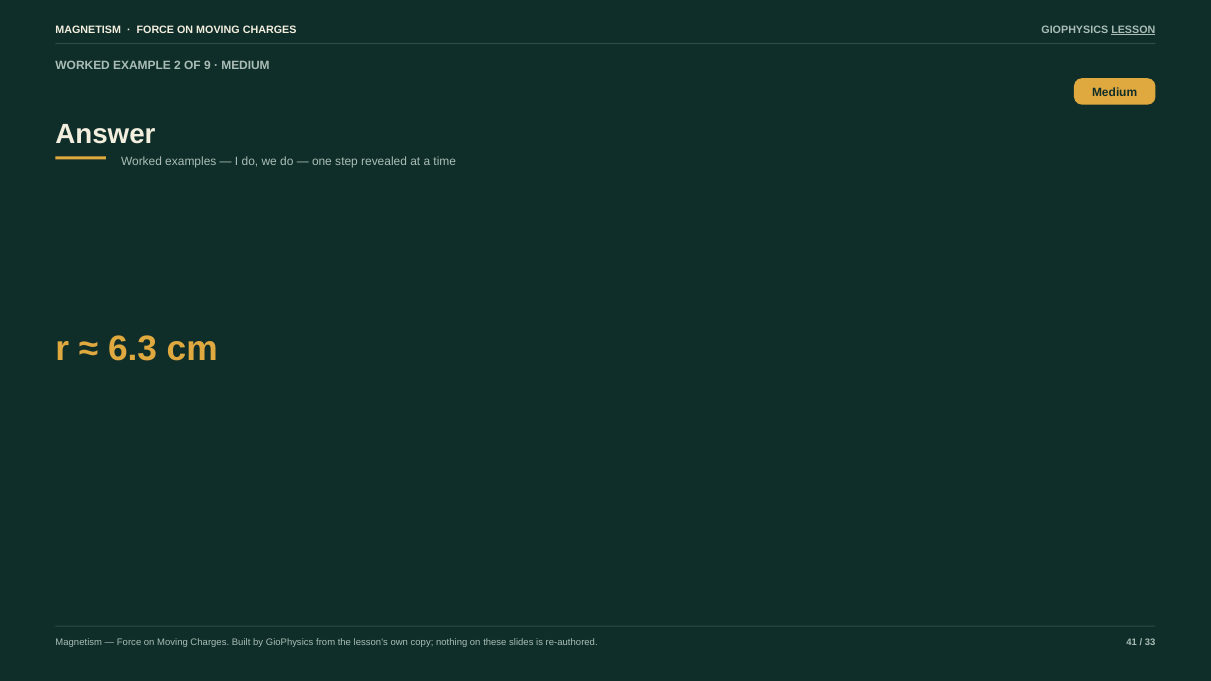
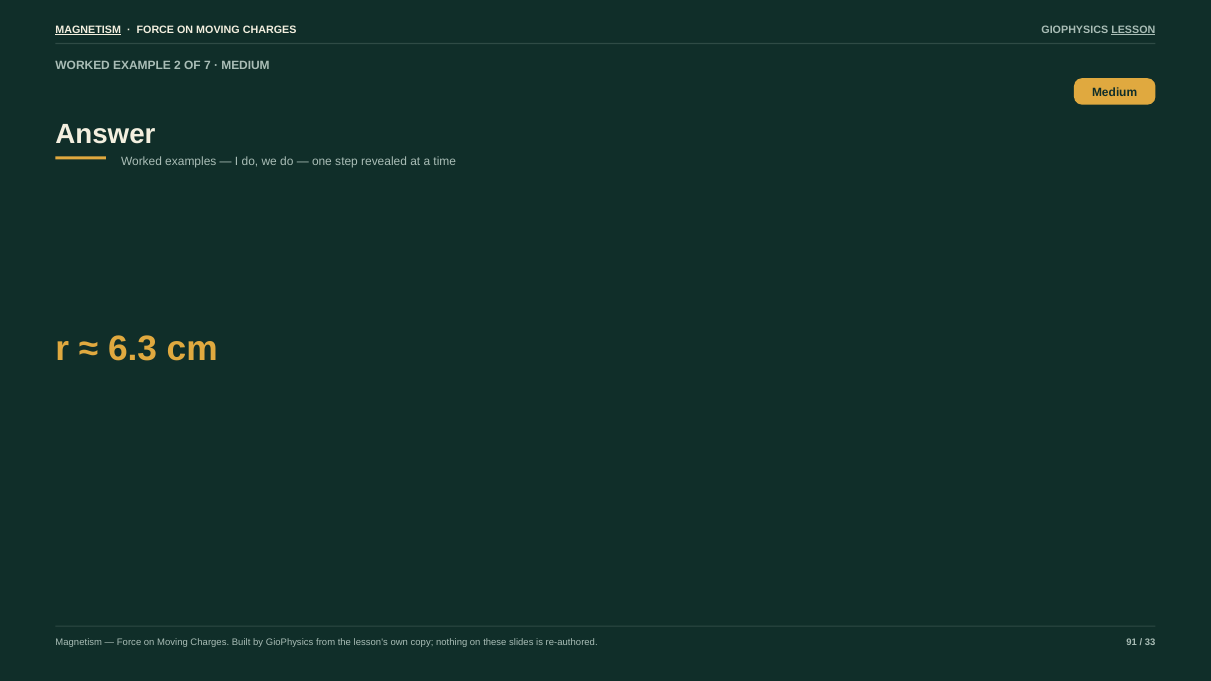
MAGNETISM at (88, 30) underline: none -> present
9: 9 -> 7
41: 41 -> 91
